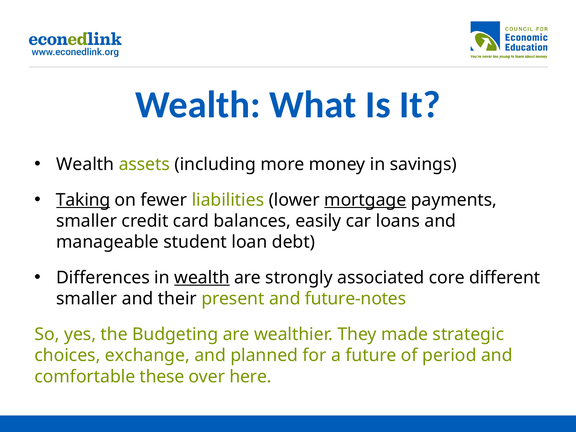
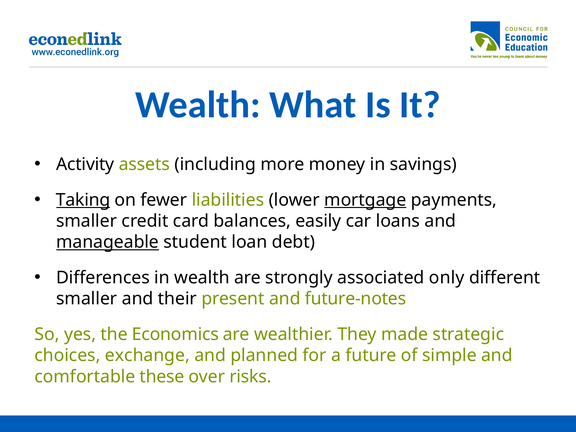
Wealth at (85, 164): Wealth -> Activity
manageable underline: none -> present
wealth at (202, 278) underline: present -> none
core: core -> only
Budgeting: Budgeting -> Economics
period: period -> simple
here: here -> risks
